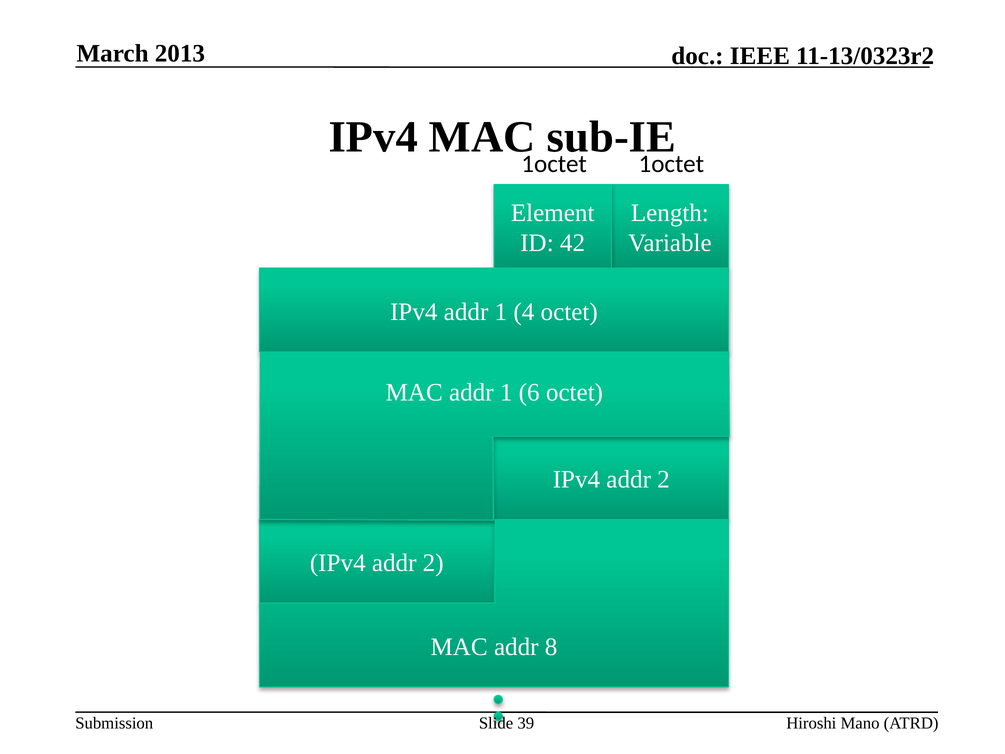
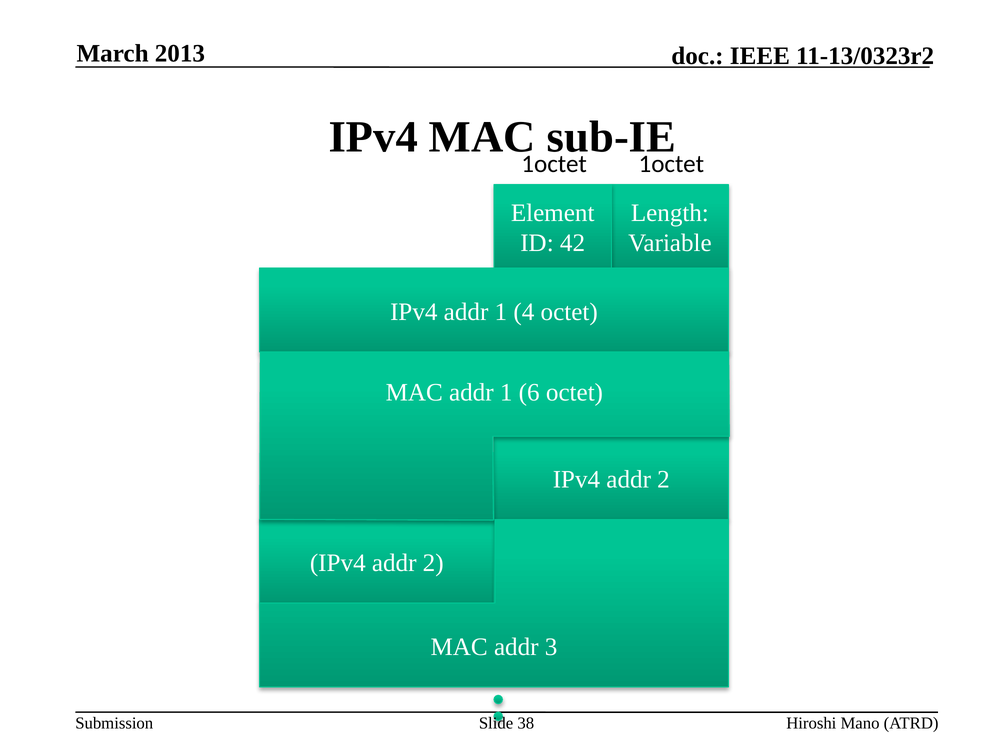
8: 8 -> 3
39: 39 -> 38
